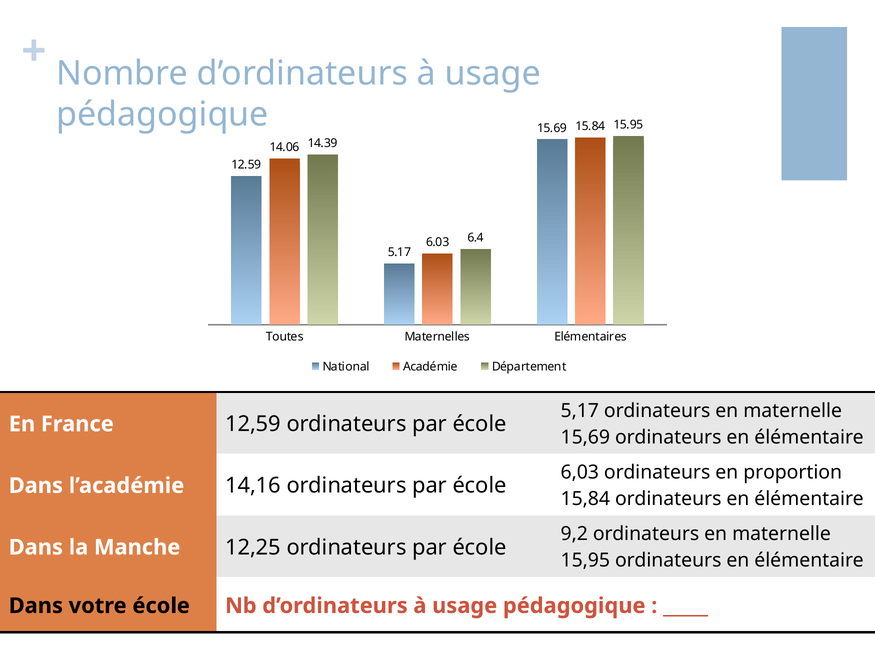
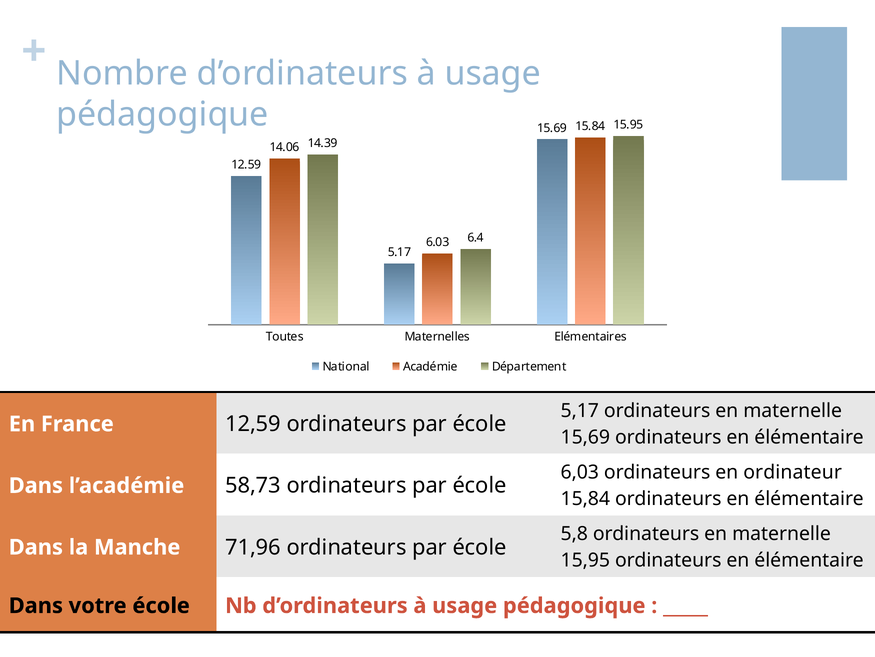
proportion: proportion -> ordinateur
14,16: 14,16 -> 58,73
9,2: 9,2 -> 5,8
12,25: 12,25 -> 71,96
